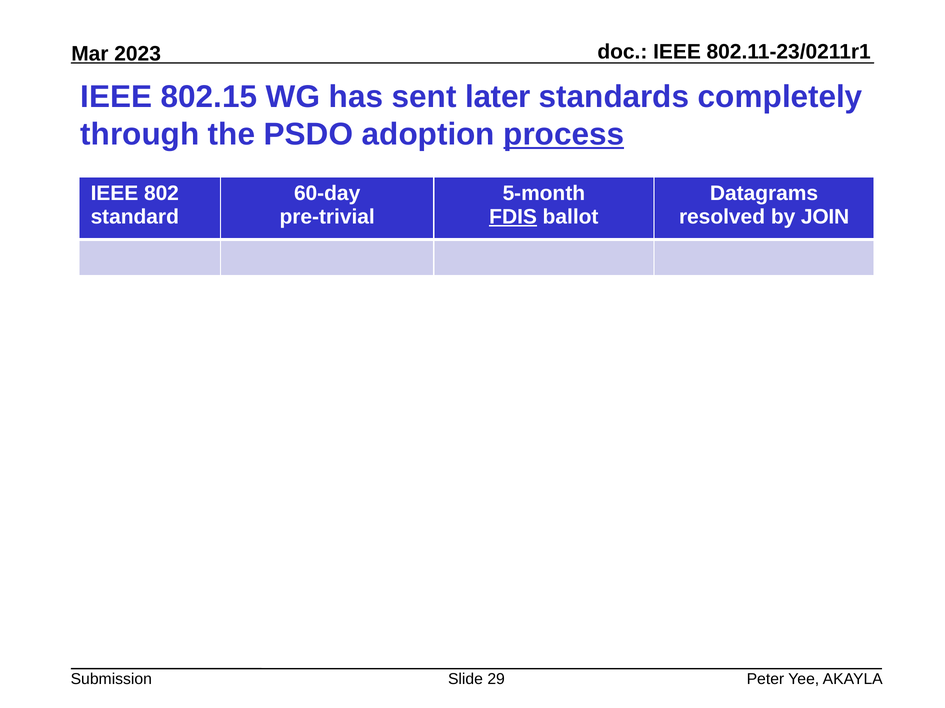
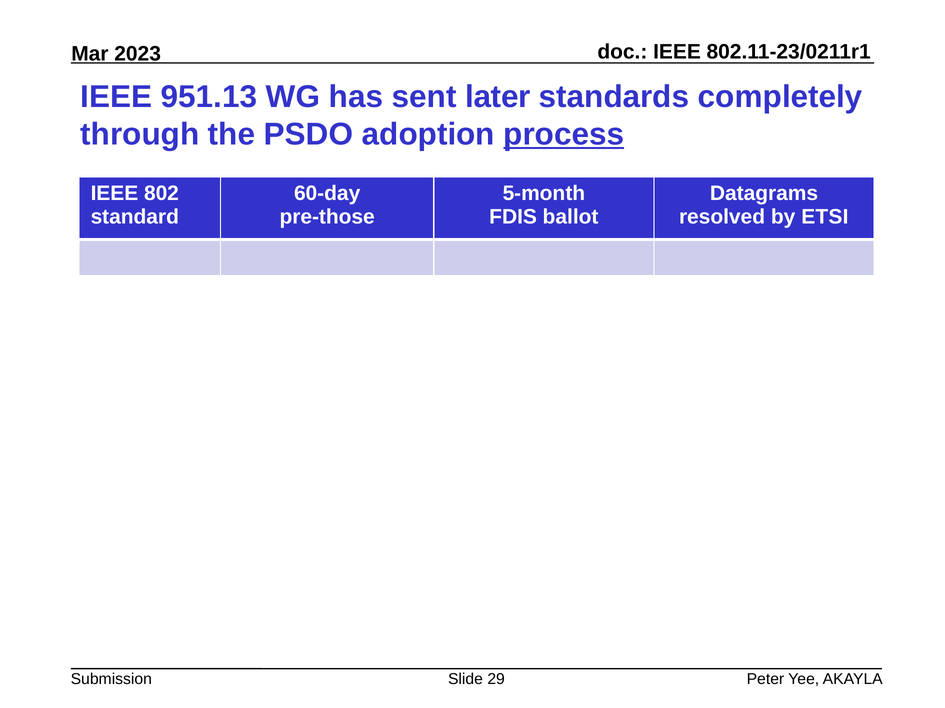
802.15: 802.15 -> 951.13
pre-trivial: pre-trivial -> pre-those
FDIS underline: present -> none
JOIN: JOIN -> ETSI
